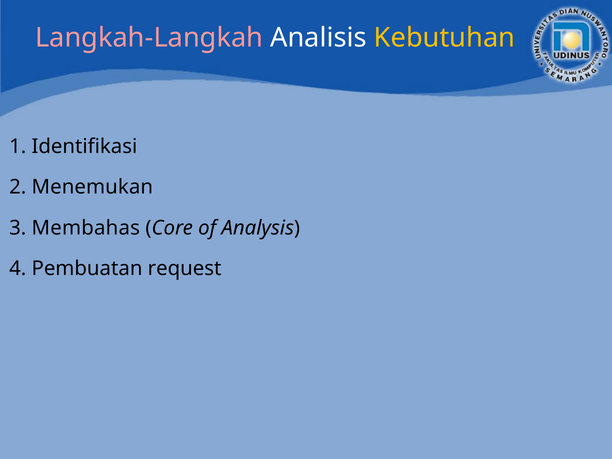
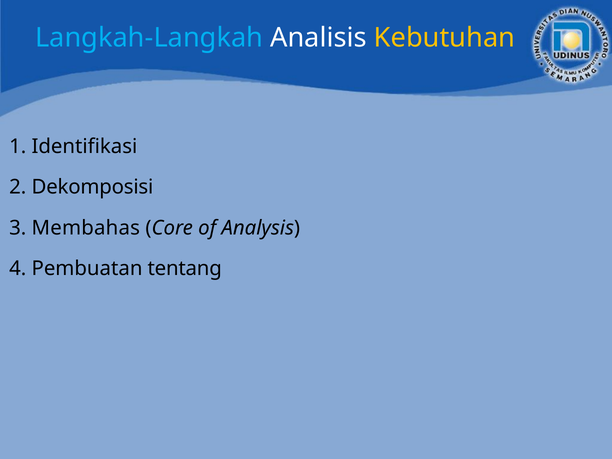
Langkah-Langkah colour: pink -> light blue
Menemukan: Menemukan -> Dekomposisi
request: request -> tentang
